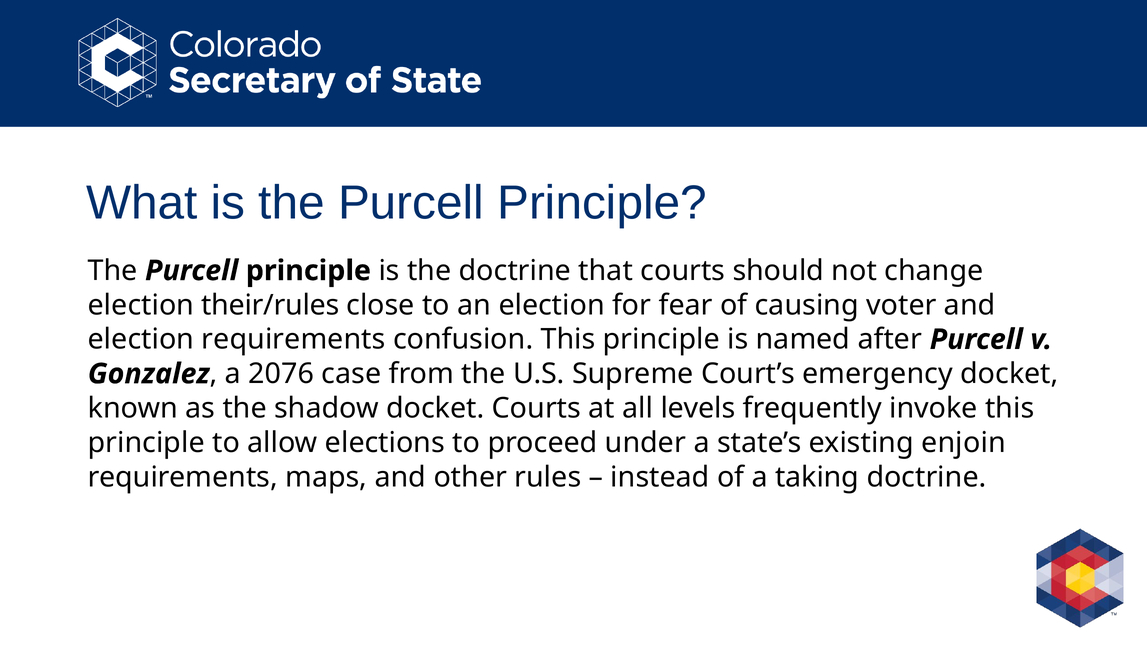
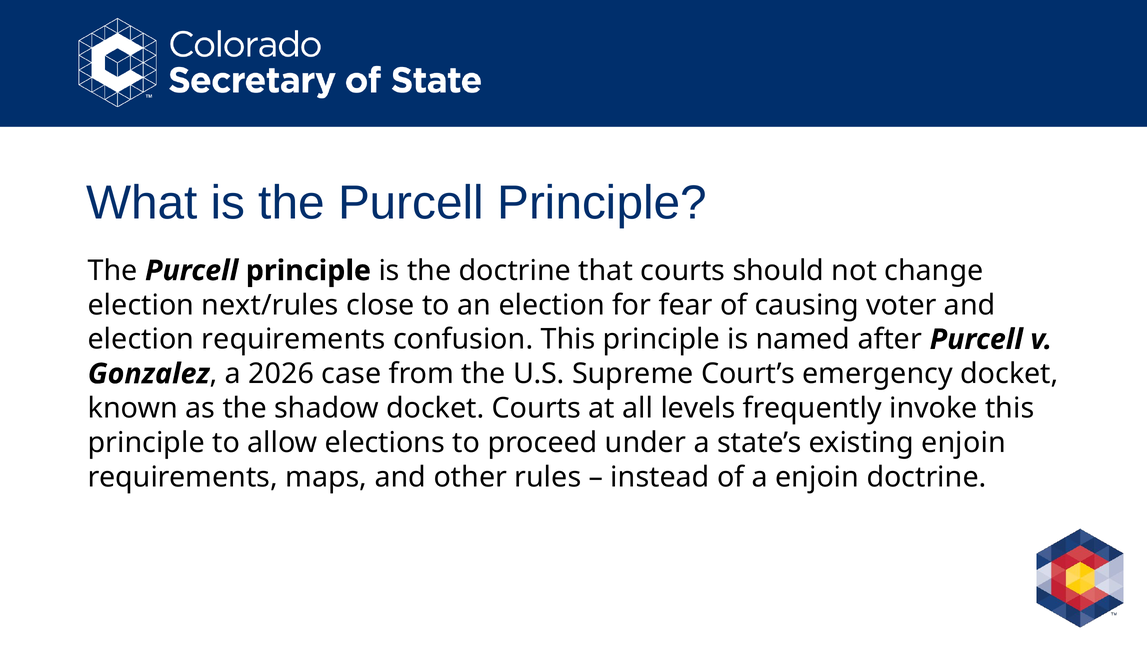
their/rules: their/rules -> next/rules
2076: 2076 -> 2026
a taking: taking -> enjoin
